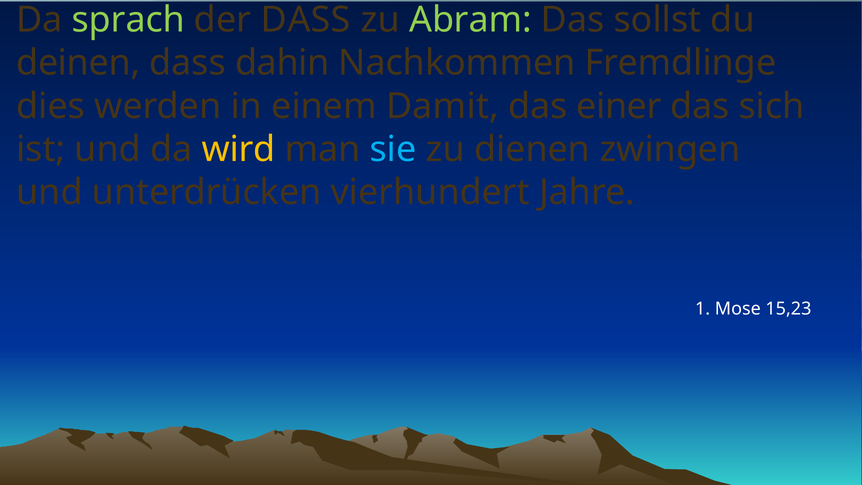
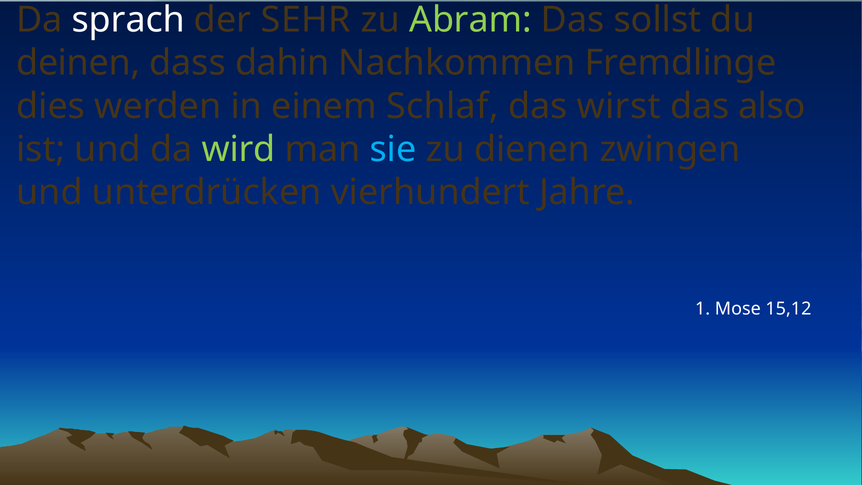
sprach colour: light green -> white
der DASS: DASS -> SEHR
Damit: Damit -> Schlaf
einer: einer -> wirst
sich: sich -> also
wird colour: yellow -> light green
15,23: 15,23 -> 15,12
